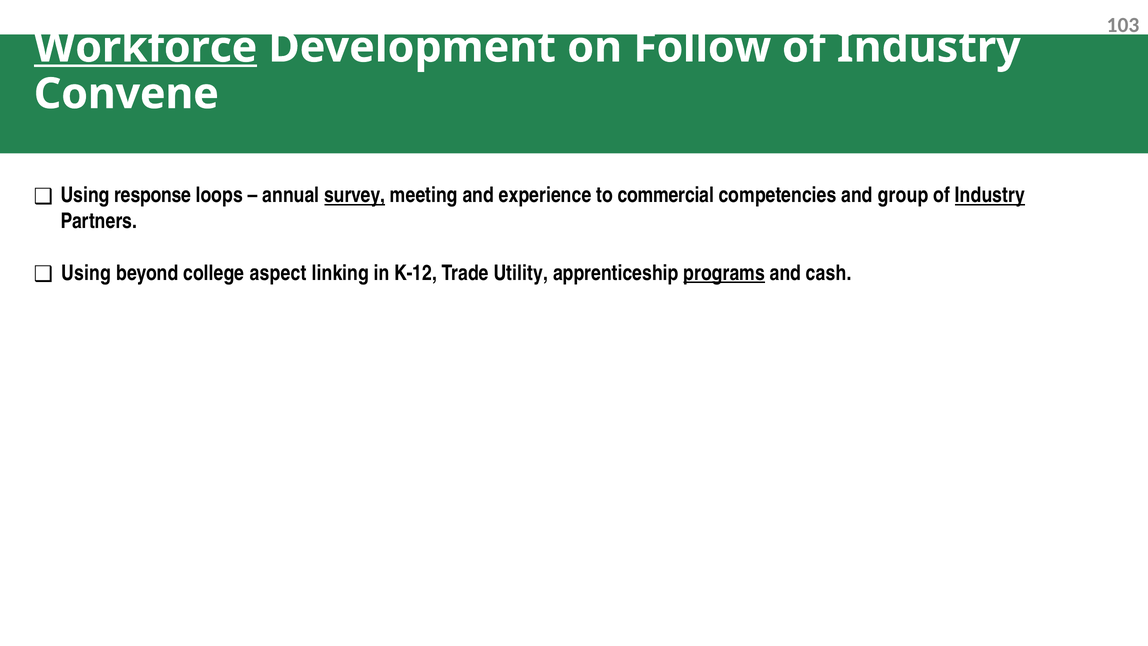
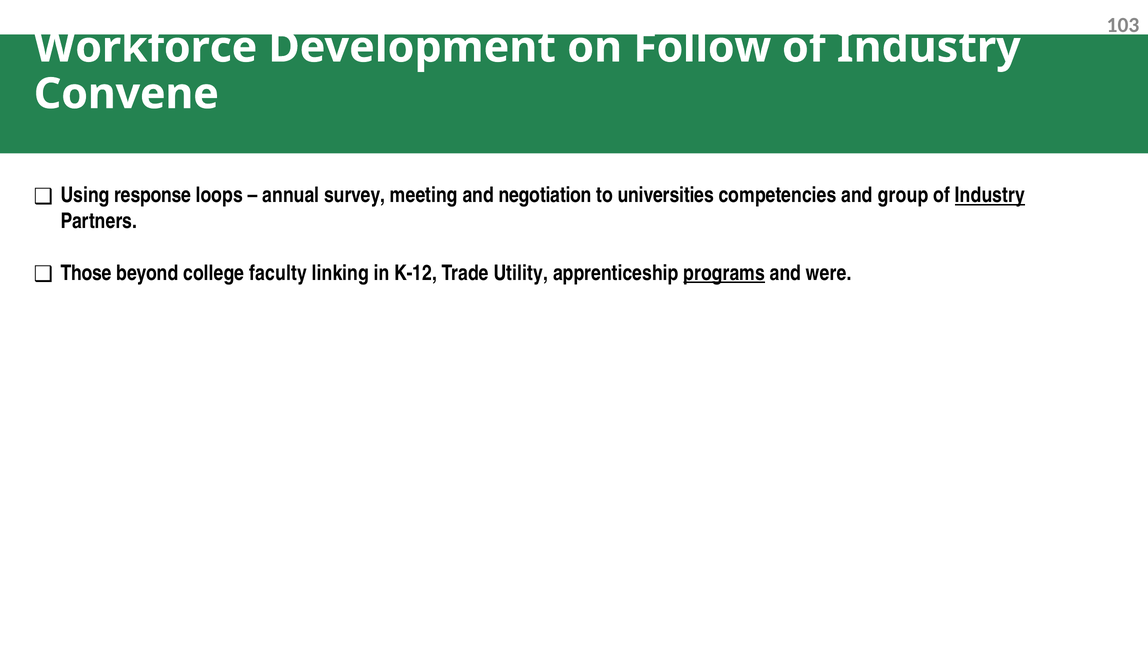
Workforce underline: present -> none
survey underline: present -> none
experience: experience -> negotiation
commercial: commercial -> universities
Using at (86, 273): Using -> Those
aspect: aspect -> faculty
cash: cash -> were
